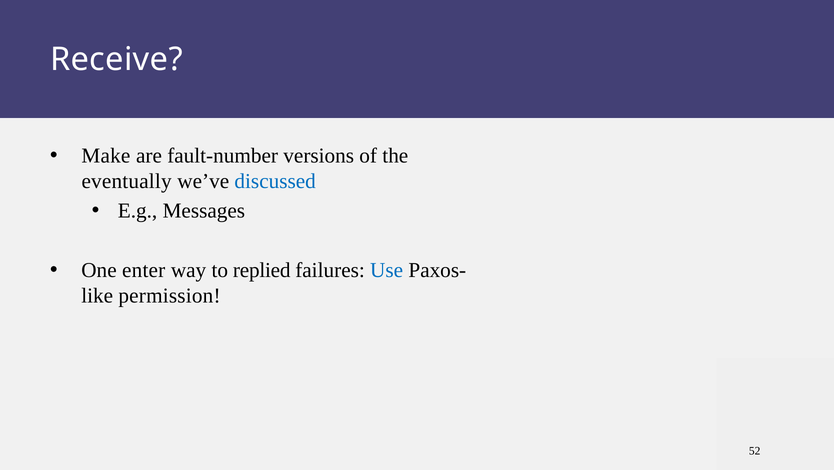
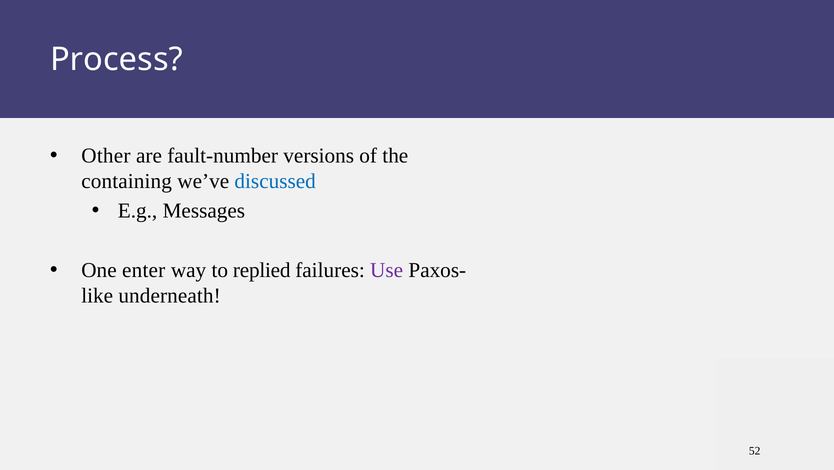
Receive: Receive -> Process
Make: Make -> Other
eventually: eventually -> containing
Use colour: blue -> purple
permission: permission -> underneath
